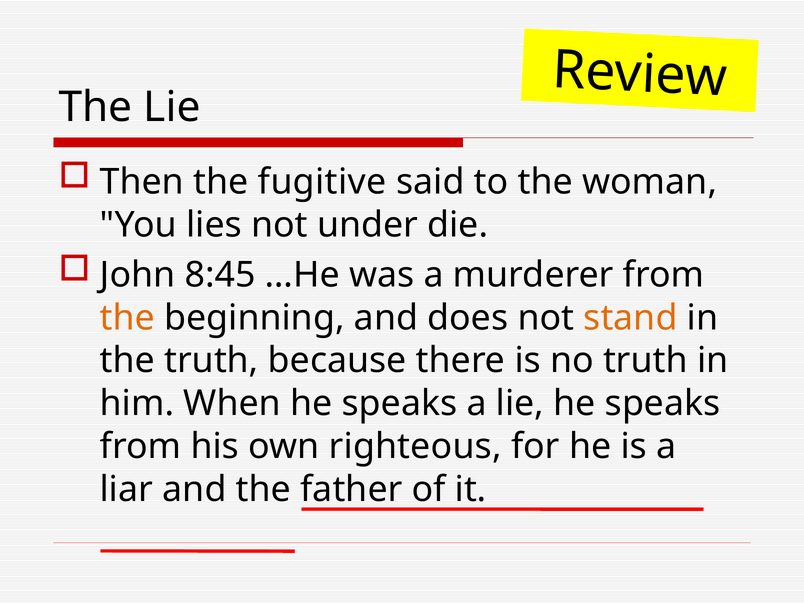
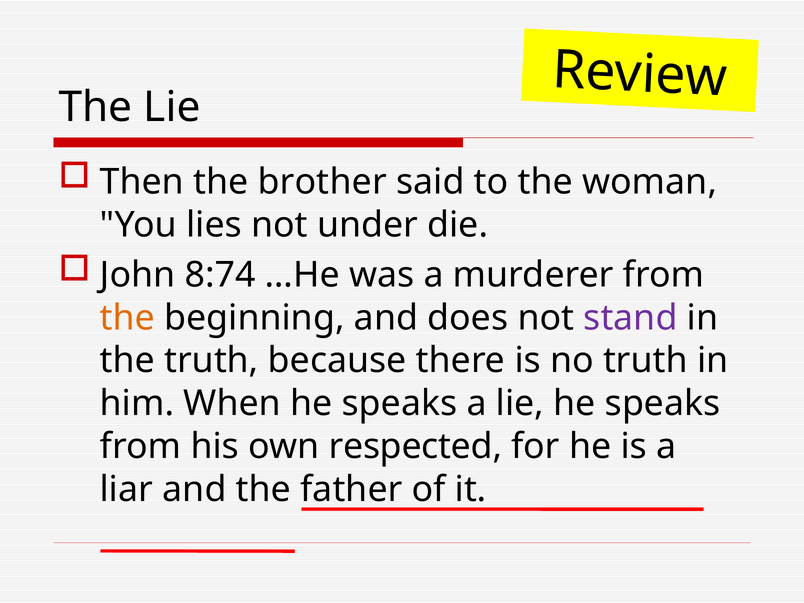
fugitive: fugitive -> brother
8:45: 8:45 -> 8:74
stand colour: orange -> purple
righteous: righteous -> respected
